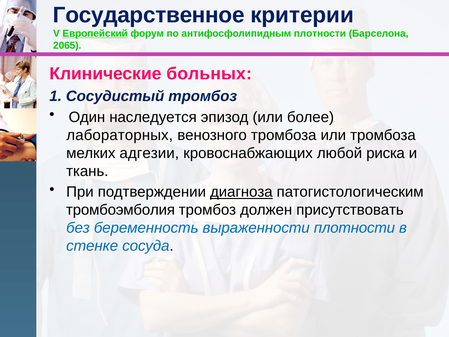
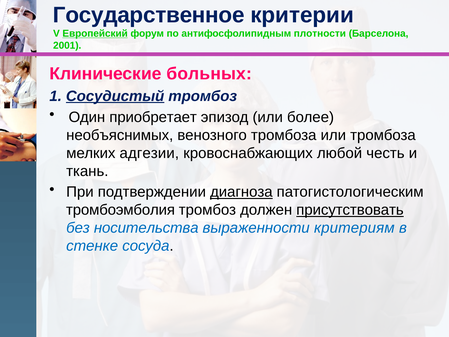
2065: 2065 -> 2001
Сосудистый underline: none -> present
наследуется: наследуется -> приобретает
лабораторных: лабораторных -> необъяснимых
риска: риска -> честь
присутствовать underline: none -> present
беременность: беременность -> носительства
выраженности плотности: плотности -> критериям
